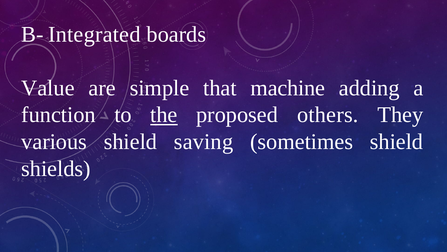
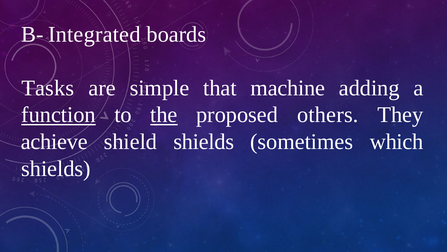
Value: Value -> Tasks
function underline: none -> present
various: various -> achieve
shield saving: saving -> shields
sometimes shield: shield -> which
